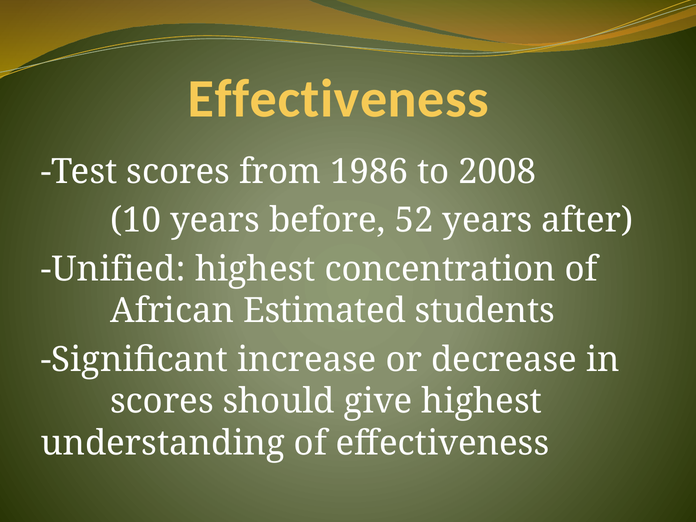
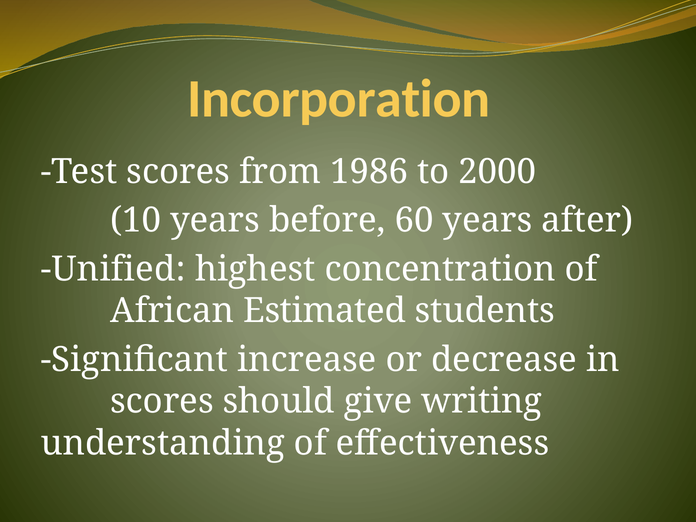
Effectiveness at (338, 99): Effectiveness -> Incorporation
2008: 2008 -> 2000
52: 52 -> 60
give highest: highest -> writing
